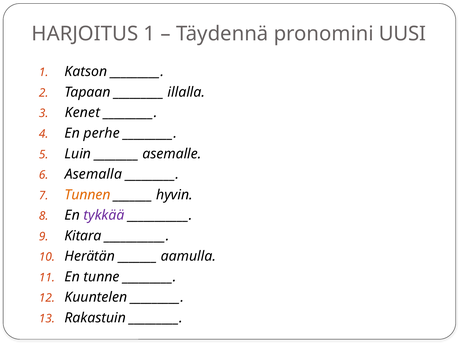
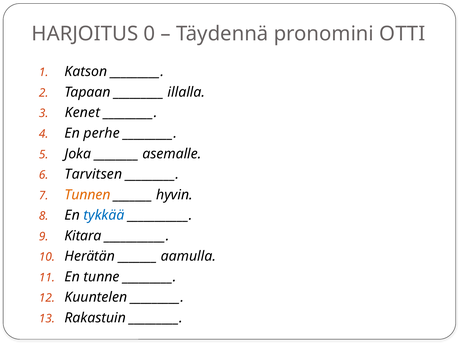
HARJOITUS 1: 1 -> 0
UUSI: UUSI -> OTTI
Luin: Luin -> Joka
Asemalla: Asemalla -> Tarvitsen
tykkää colour: purple -> blue
